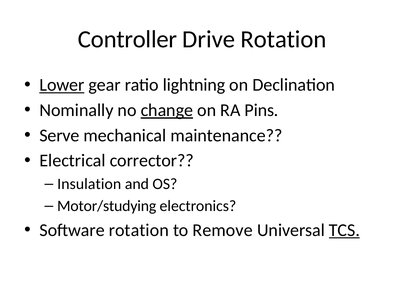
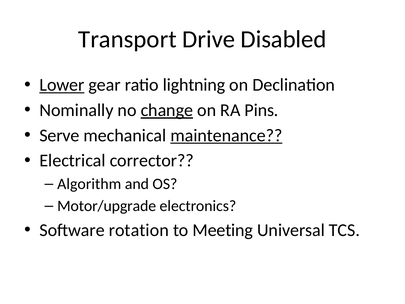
Controller: Controller -> Transport
Drive Rotation: Rotation -> Disabled
maintenance underline: none -> present
Insulation: Insulation -> Algorithm
Motor/studying: Motor/studying -> Motor/upgrade
Remove: Remove -> Meeting
TCS underline: present -> none
